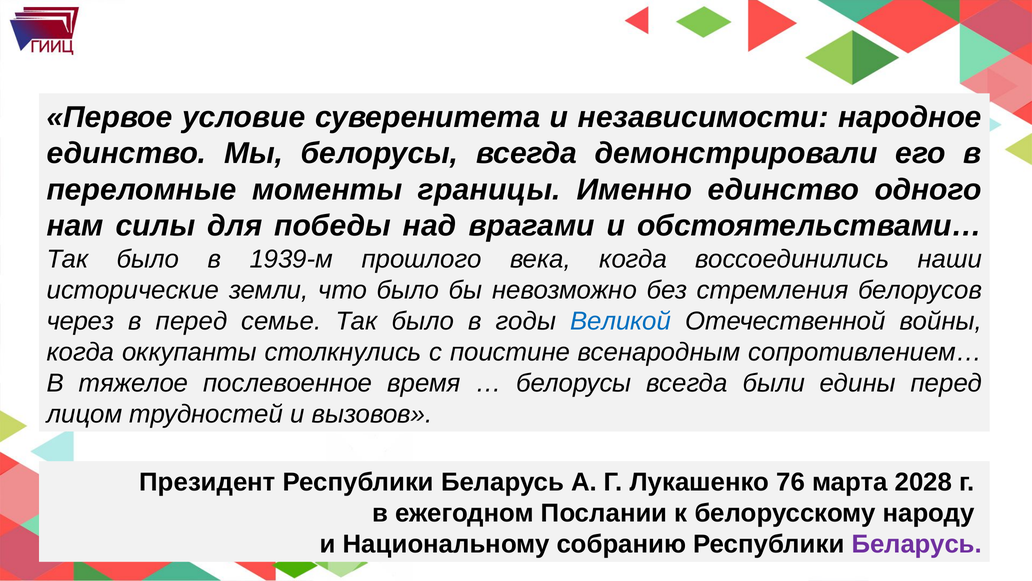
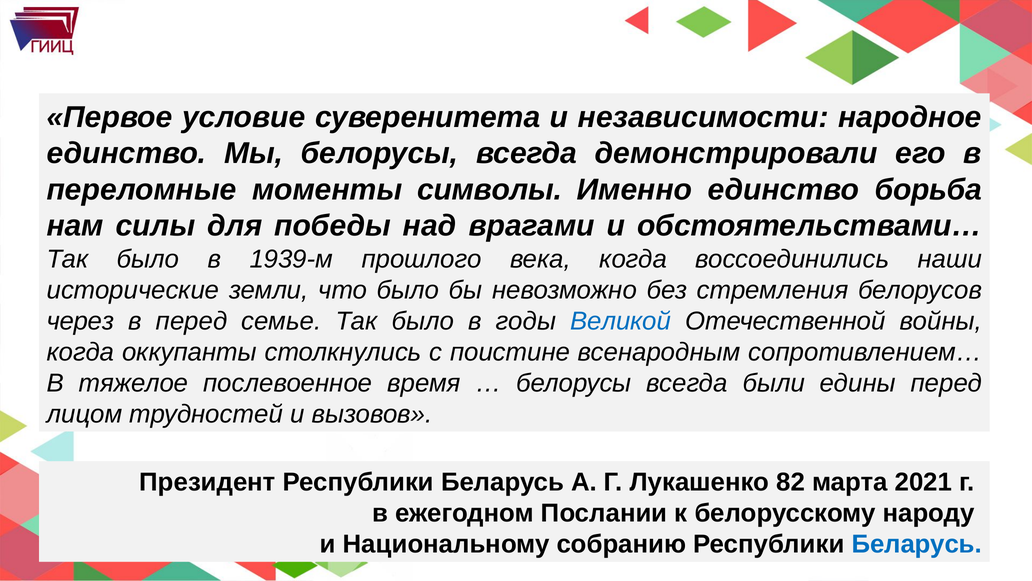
границы: границы -> символы
одного: одного -> борьба
76: 76 -> 82
2028: 2028 -> 2021
Беларусь at (917, 544) colour: purple -> blue
